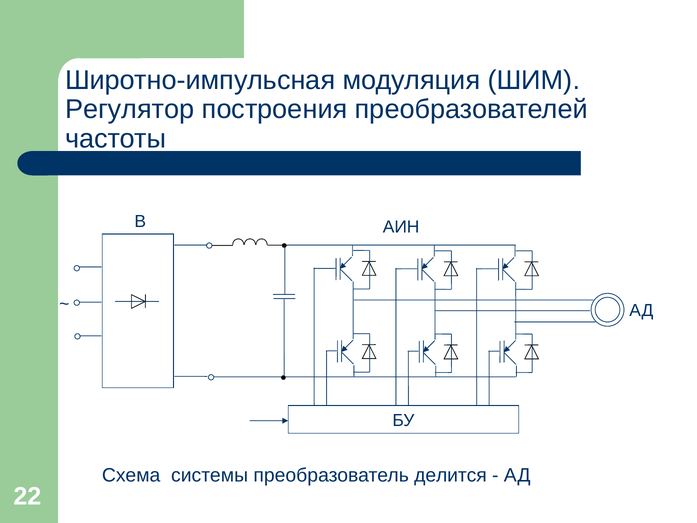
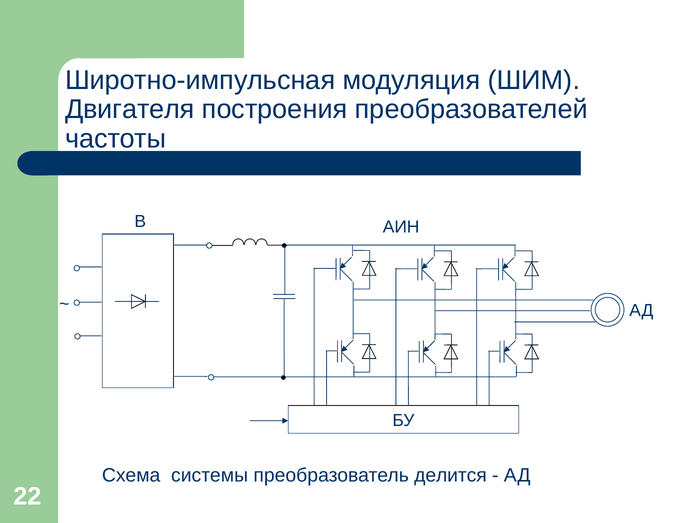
Регулятор: Регулятор -> Двигателя
